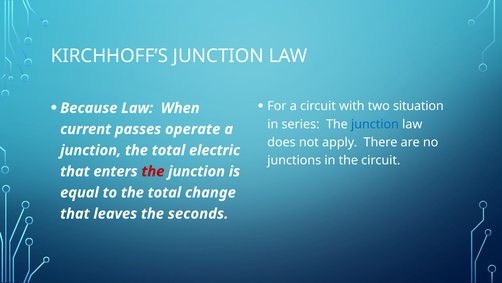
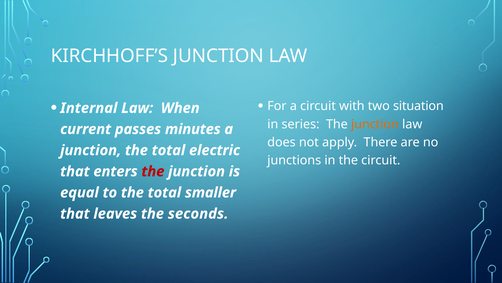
Because: Because -> Internal
junction at (375, 124) colour: blue -> orange
operate: operate -> minutes
change: change -> smaller
